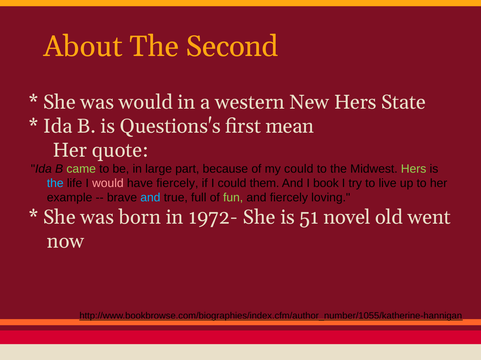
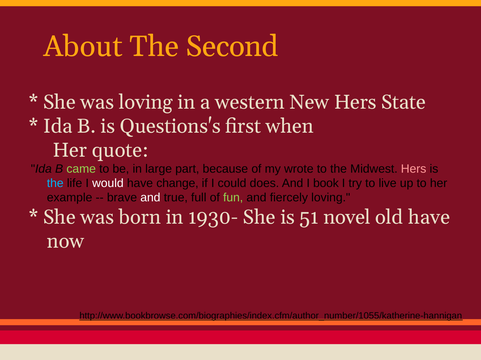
was would: would -> loving
mean: mean -> when
my could: could -> wrote
Hers at (414, 169) colour: light green -> pink
would at (108, 184) colour: pink -> white
have fiercely: fiercely -> change
them: them -> does
and at (150, 198) colour: light blue -> white
1972-: 1972- -> 1930-
old went: went -> have
